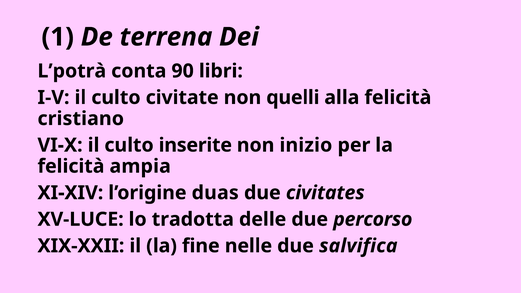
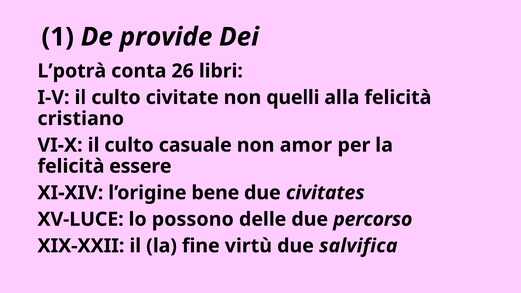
terrena: terrena -> provide
90: 90 -> 26
inserite: inserite -> casuale
inizio: inizio -> amor
ampia: ampia -> essere
duas: duas -> bene
tradotta: tradotta -> possono
nelle: nelle -> virtù
